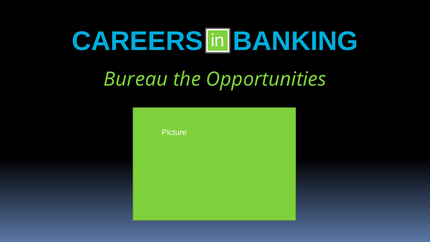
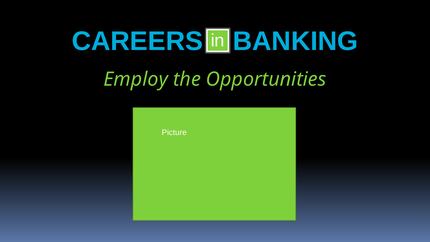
Bureau: Bureau -> Employ
